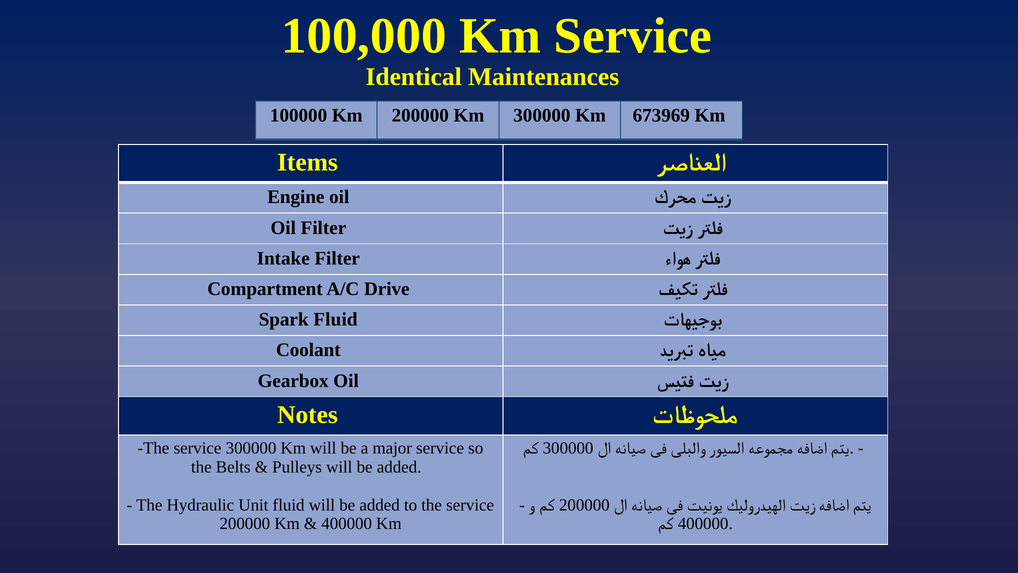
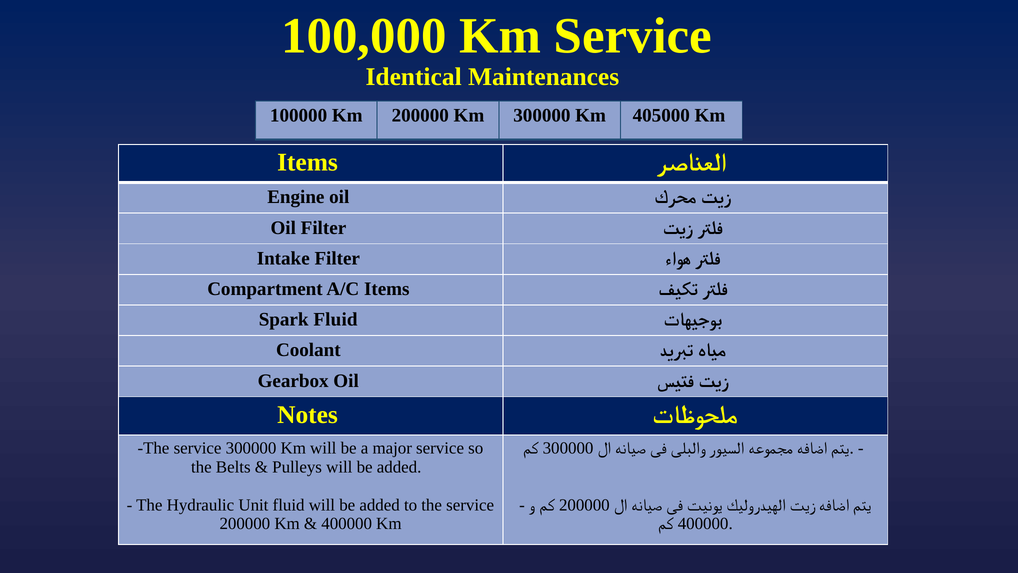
673969: 673969 -> 405000
A/C Drive: Drive -> Items
